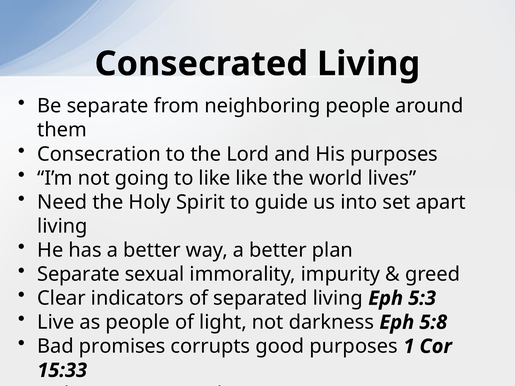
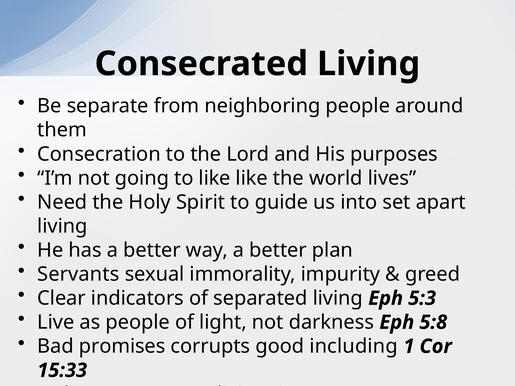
Separate at (78, 274): Separate -> Servants
good purposes: purposes -> including
